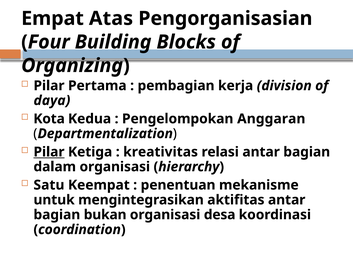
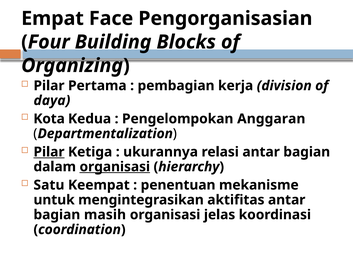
Atas: Atas -> Face
kreativitas: kreativitas -> ukurannya
organisasi at (115, 167) underline: none -> present
bukan: bukan -> masih
desa: desa -> jelas
